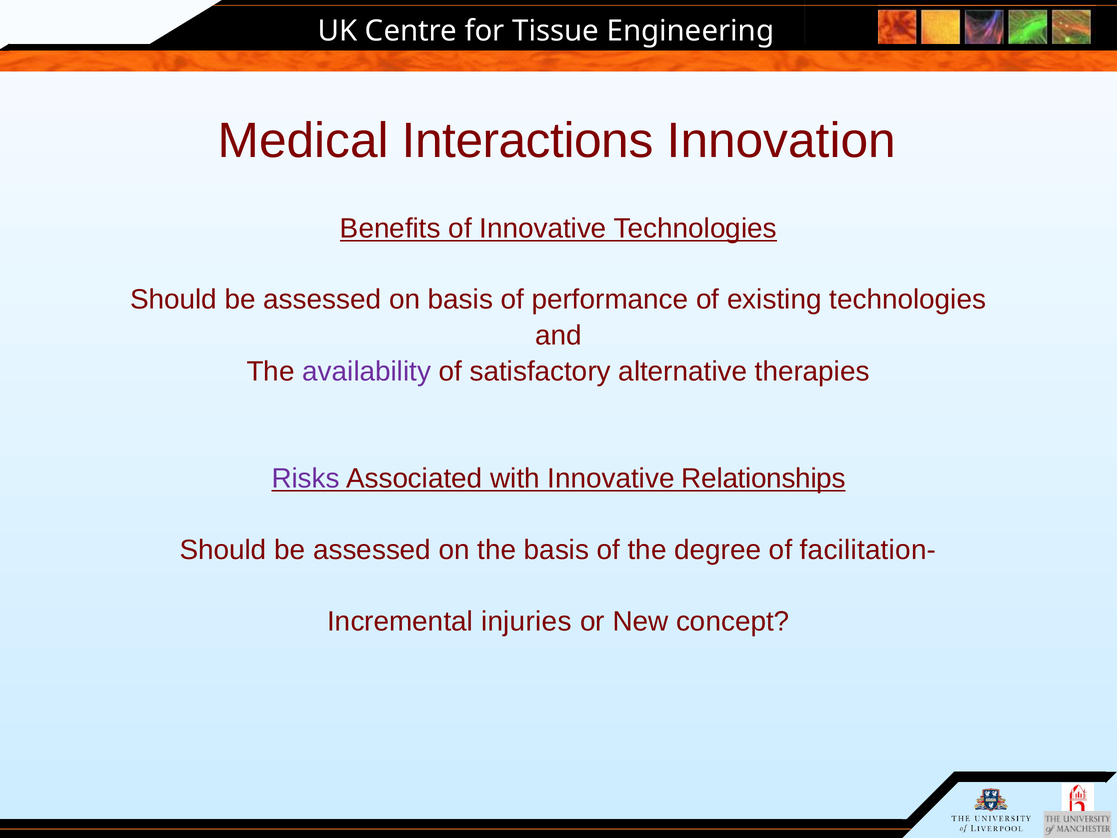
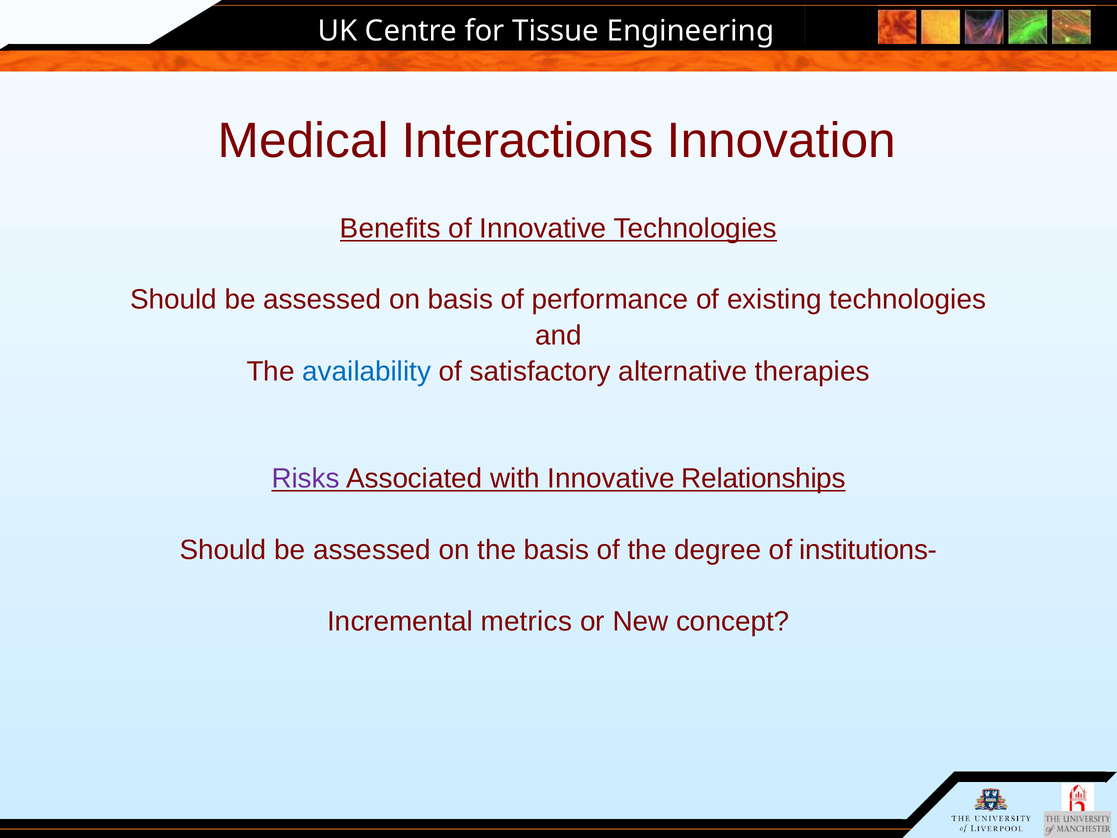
availability colour: purple -> blue
facilitation-: facilitation- -> institutions-
injuries: injuries -> metrics
